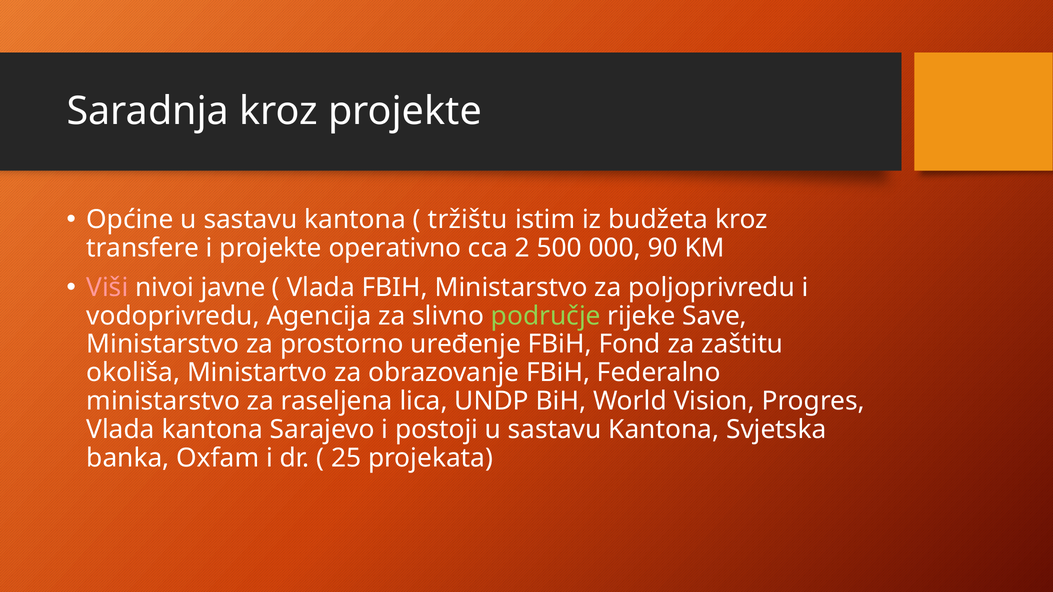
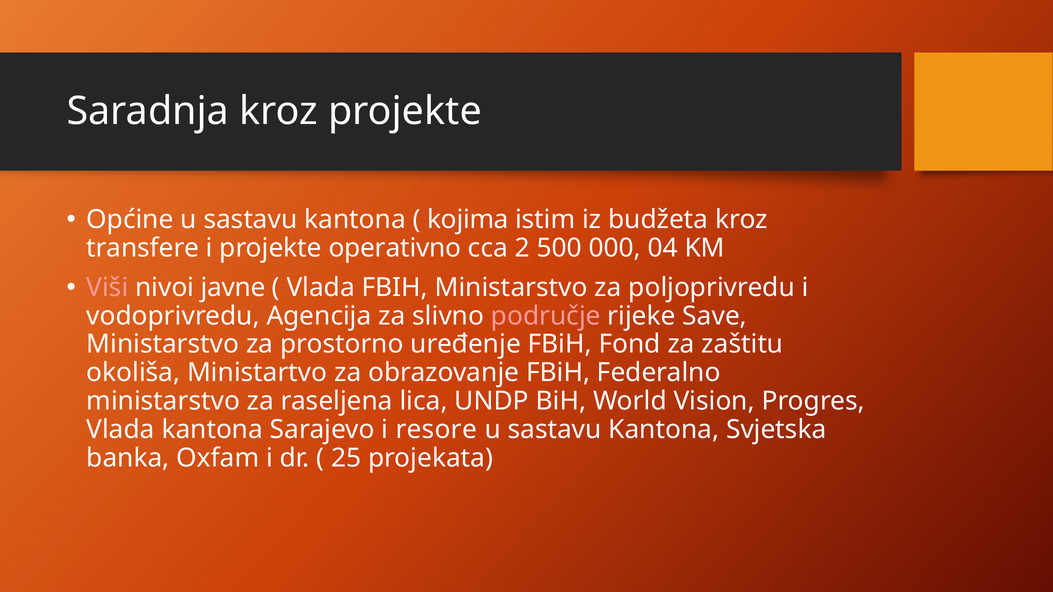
tržištu: tržištu -> kojima
90: 90 -> 04
područje colour: light green -> pink
postoji: postoji -> resore
